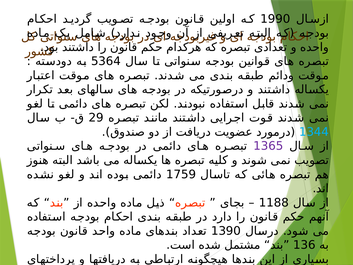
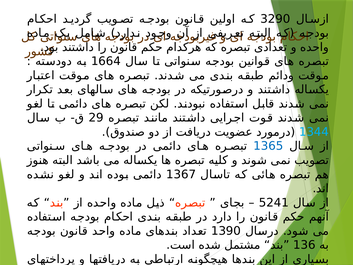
1990: 1990 -> 3290
5364: 5364 -> 1664
1365 colour: purple -> blue
1759: 1759 -> 1367
1188: 1188 -> 5241
